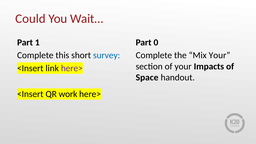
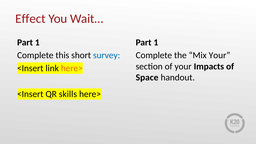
Could: Could -> Effect
0 at (156, 42): 0 -> 1
here> at (72, 68) colour: purple -> orange
work: work -> skills
